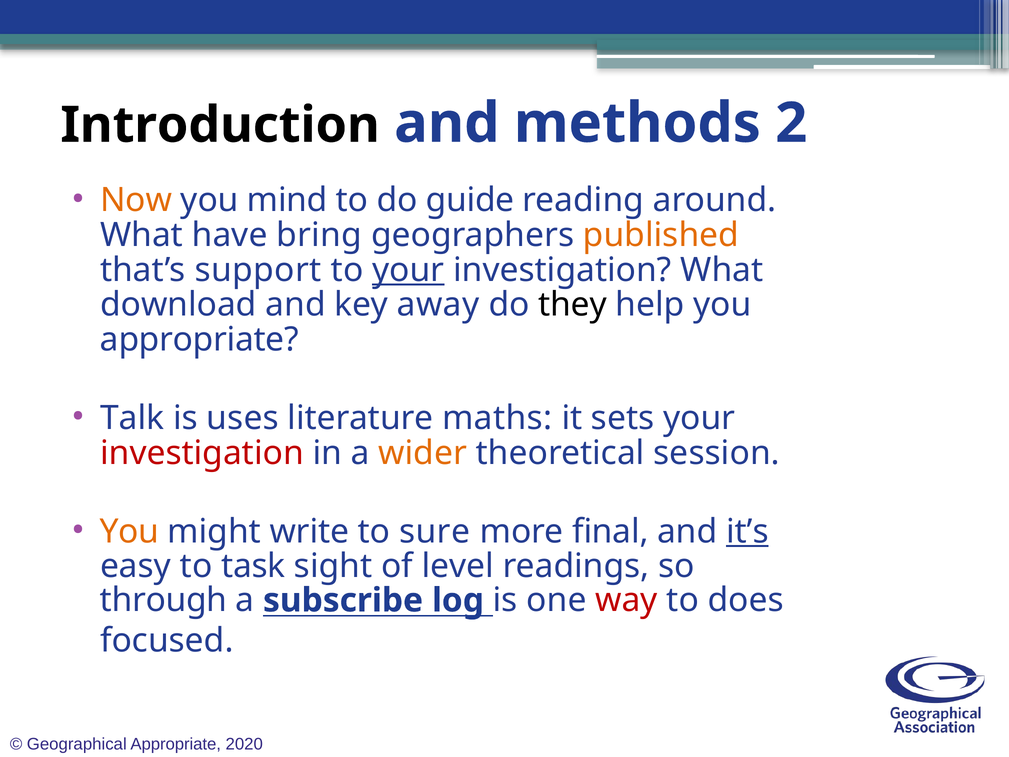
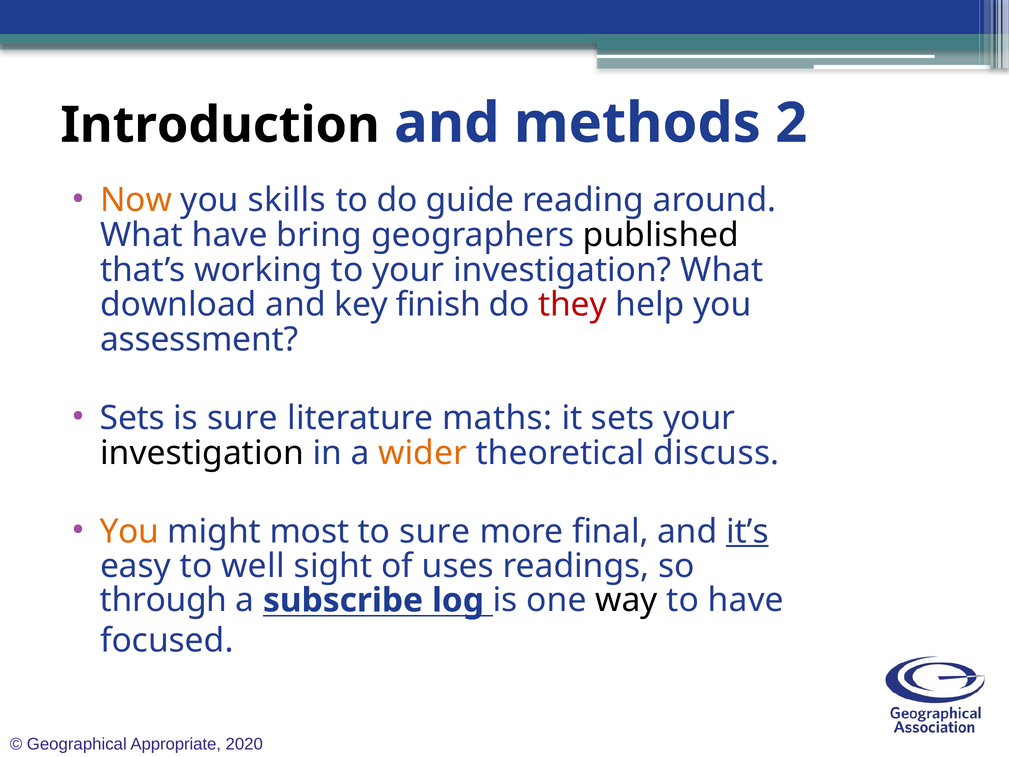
mind: mind -> skills
published colour: orange -> black
support: support -> working
your at (408, 270) underline: present -> none
away: away -> finish
they colour: black -> red
appropriate at (199, 340): appropriate -> assessment
Talk at (132, 418): Talk -> Sets
is uses: uses -> sure
investigation at (202, 453) colour: red -> black
session: session -> discuss
write: write -> most
task: task -> well
level: level -> uses
way colour: red -> black
to does: does -> have
